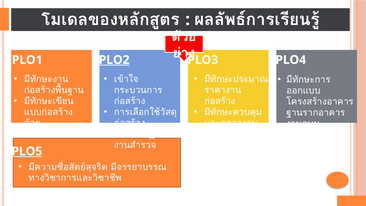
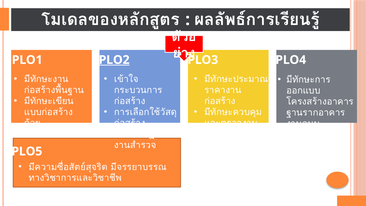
PLO5 underline: present -> none
